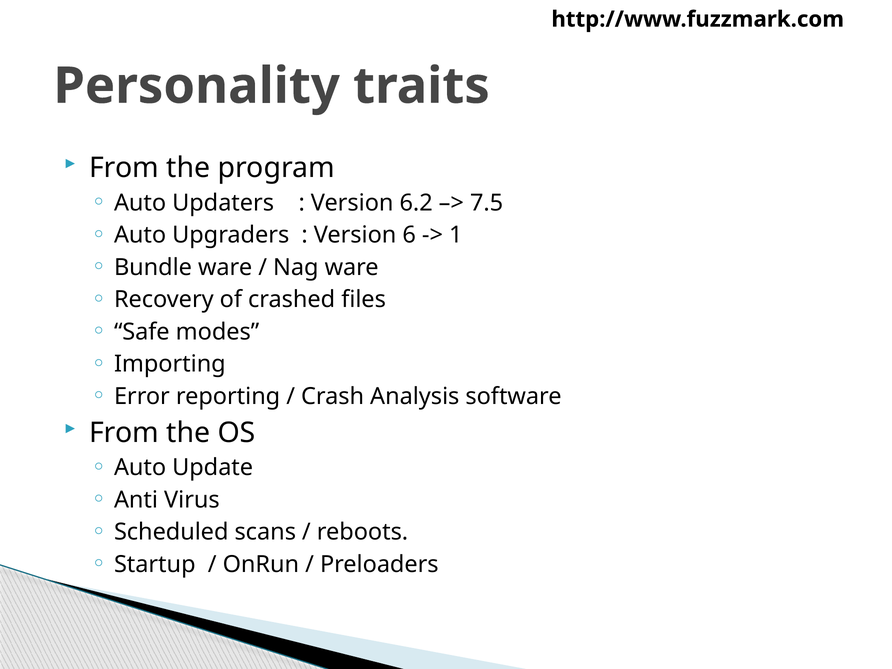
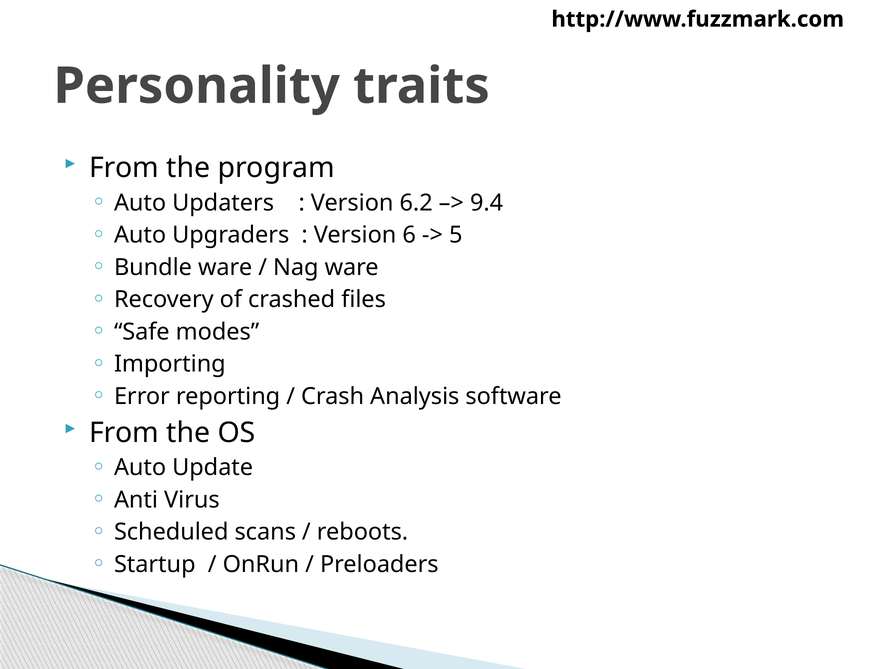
7.5: 7.5 -> 9.4
1: 1 -> 5
